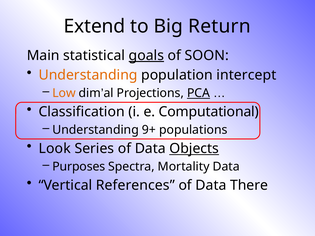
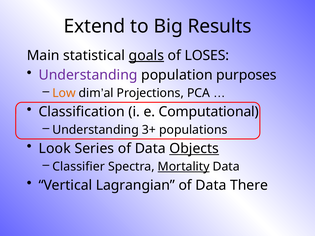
Return: Return -> Results
SOON: SOON -> LOSES
Understanding at (88, 75) colour: orange -> purple
intercept: intercept -> purposes
PCA underline: present -> none
9+: 9+ -> 3+
Purposes: Purposes -> Classifier
Mortality underline: none -> present
References: References -> Lagrangian
